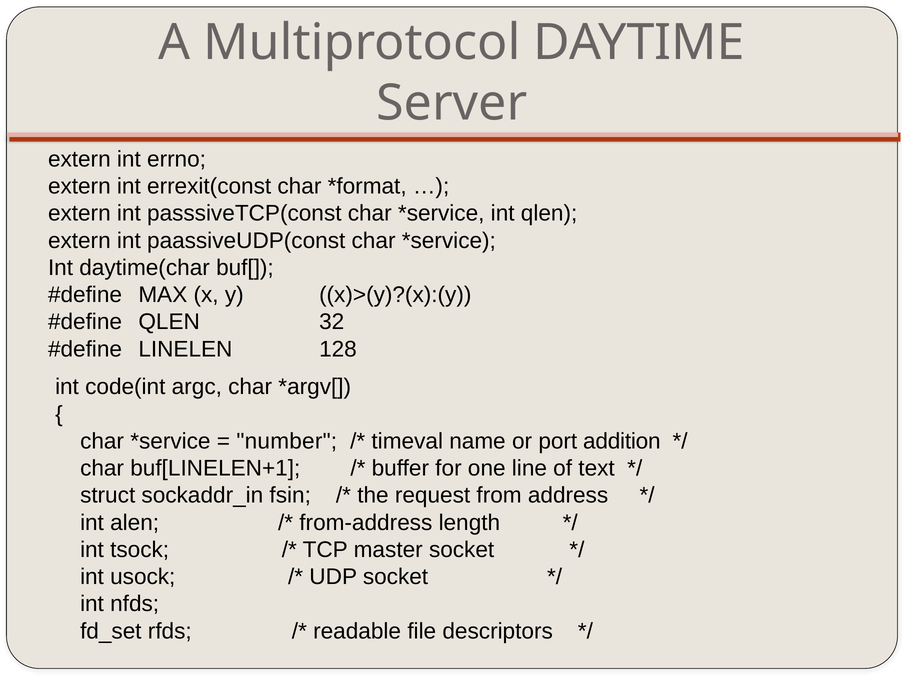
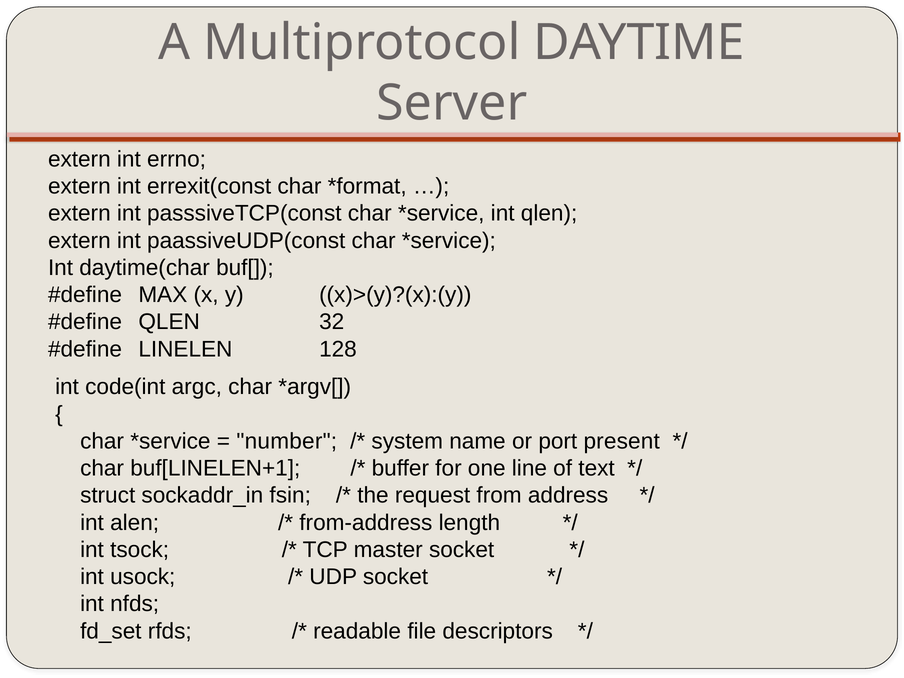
timeval: timeval -> system
addition: addition -> present
